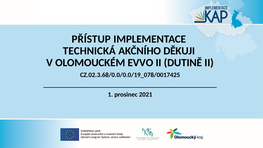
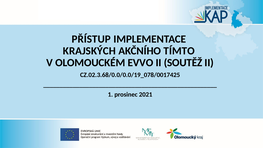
TECHNICKÁ: TECHNICKÁ -> KRAJSKÝCH
DĚKUJI: DĚKUJI -> TÍMTO
DUTINĚ: DUTINĚ -> SOUTĚŽ
